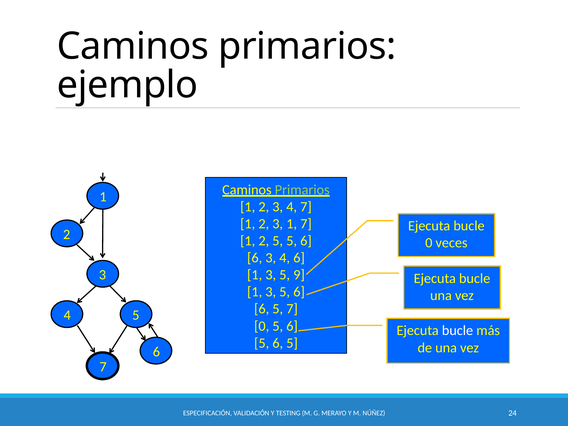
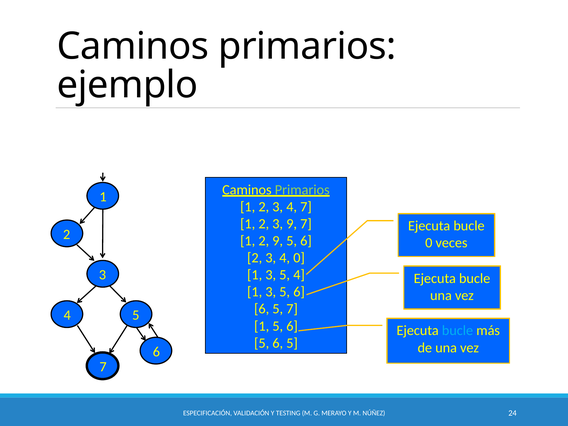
3 1: 1 -> 9
2 5: 5 -> 9
6 at (255, 258): 6 -> 2
4 6: 6 -> 0
5 9: 9 -> 4
0 at (262, 326): 0 -> 1
bucle at (458, 331) colour: white -> light blue
